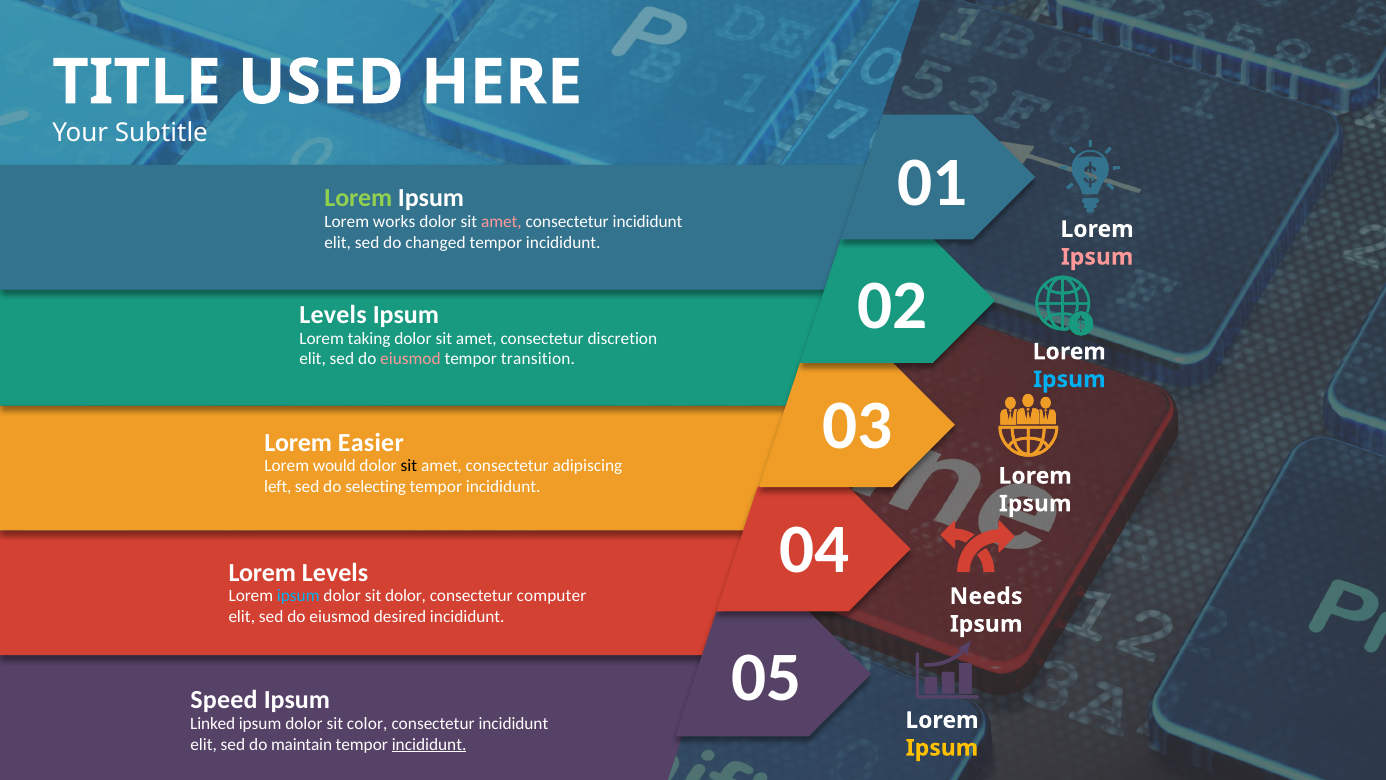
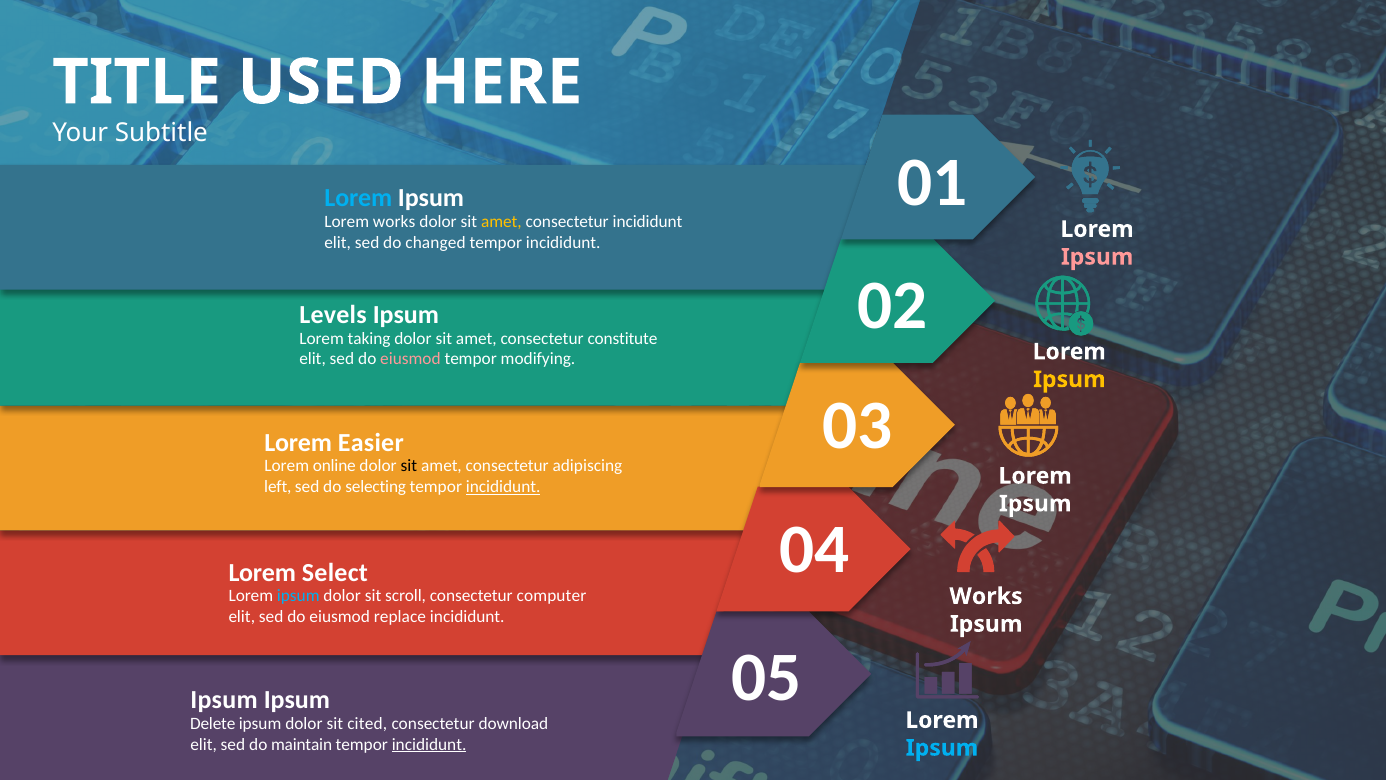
Lorem at (358, 198) colour: light green -> light blue
amet at (501, 221) colour: pink -> yellow
discretion: discretion -> constitute
transition: transition -> modifying
Ipsum at (1069, 379) colour: light blue -> yellow
would: would -> online
incididunt at (503, 487) underline: none -> present
Lorem Levels: Levels -> Select
sit dolor: dolor -> scroll
Needs at (986, 596): Needs -> Works
desired: desired -> replace
Speed at (224, 700): Speed -> Ipsum
Linked: Linked -> Delete
color: color -> cited
incididunt at (513, 723): incididunt -> download
Ipsum at (942, 748) colour: yellow -> light blue
